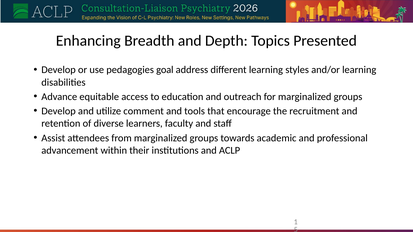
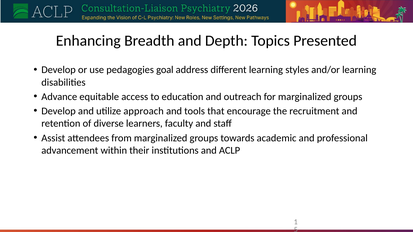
comment: comment -> approach
